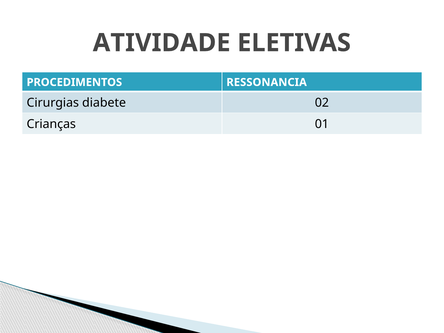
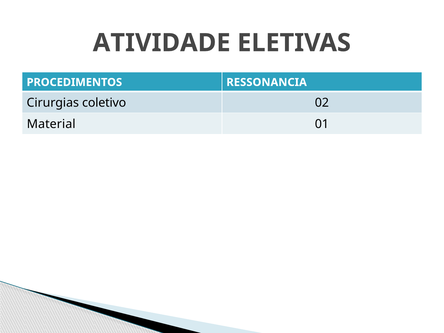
diabete: diabete -> coletivo
Crianças: Crianças -> Material
